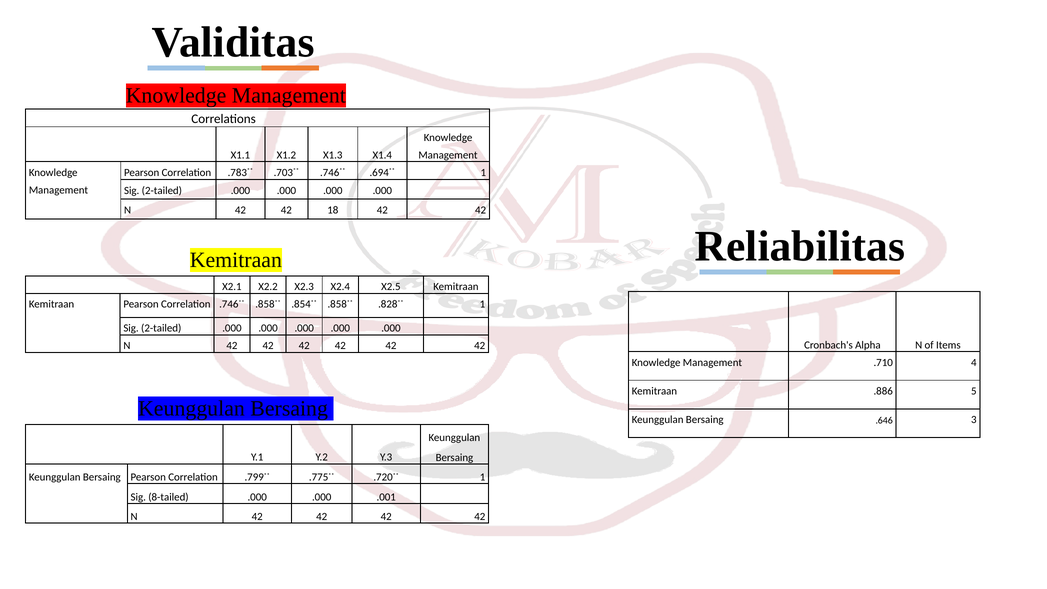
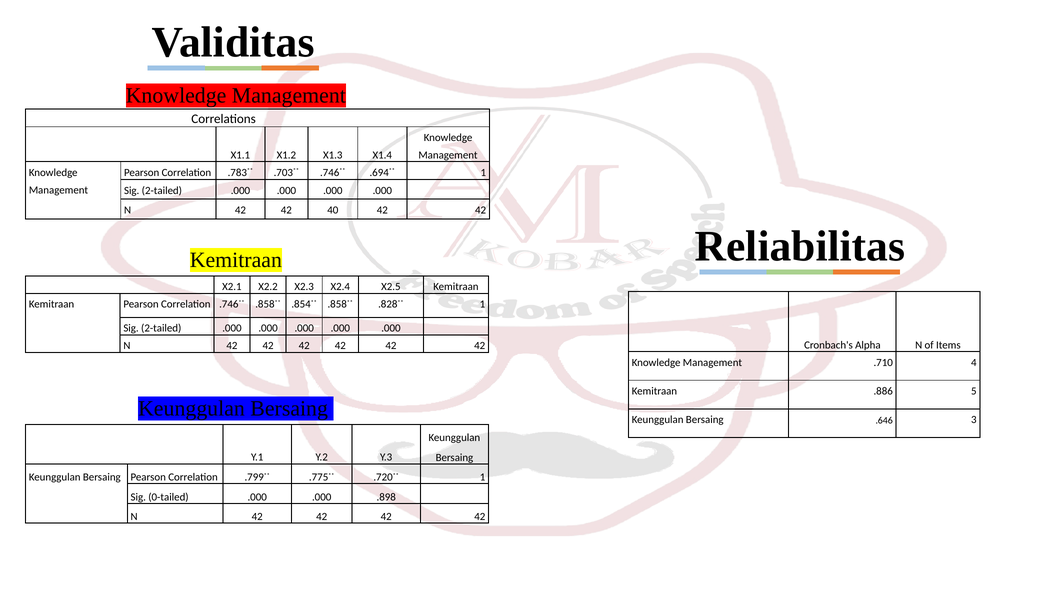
18: 18 -> 40
8-tailed: 8-tailed -> 0-tailed
.001: .001 -> .898
